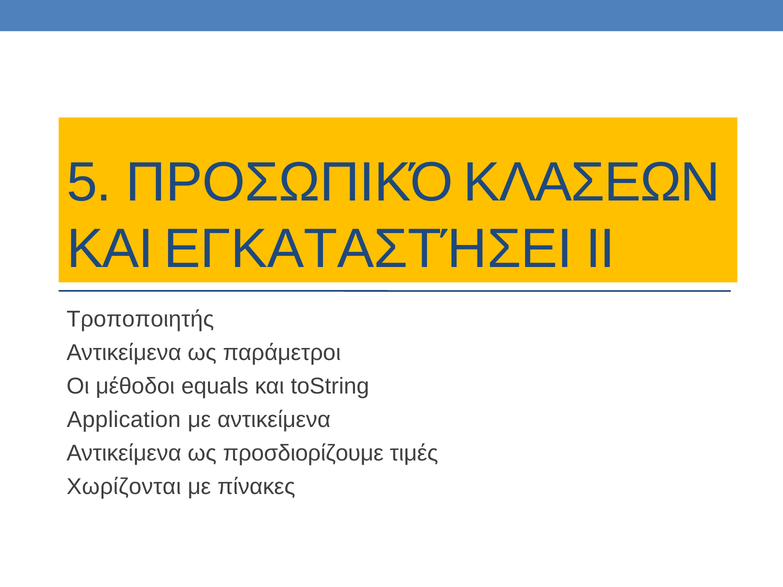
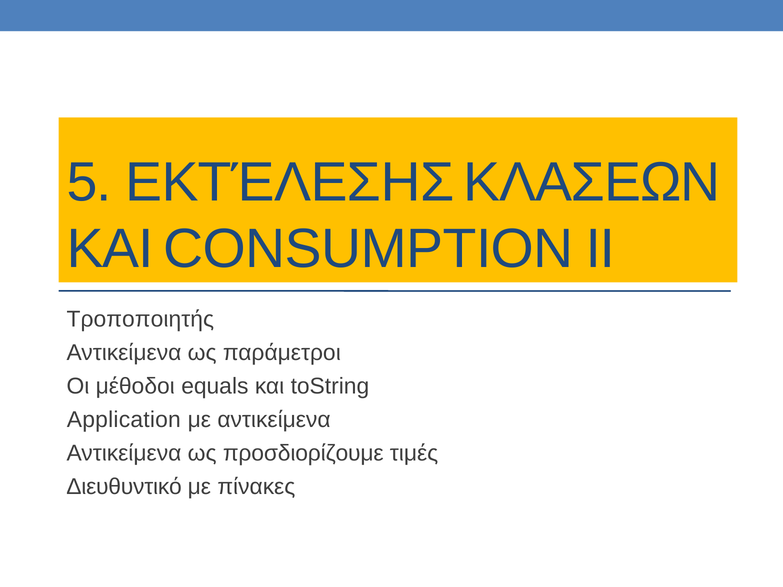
ΠΡΟΣΩΠΙΚΌ: ΠΡΟΣΩΠΙΚΌ -> ΕΚΤΈΛΕΣΗΣ
ΕΓΚΑΤΑΣΤΉΣΕΙ: ΕΓΚΑΤΑΣΤΉΣΕΙ -> CONSUMPTION
Χωρίζονται: Χωρίζονται -> Διευθυντικό
